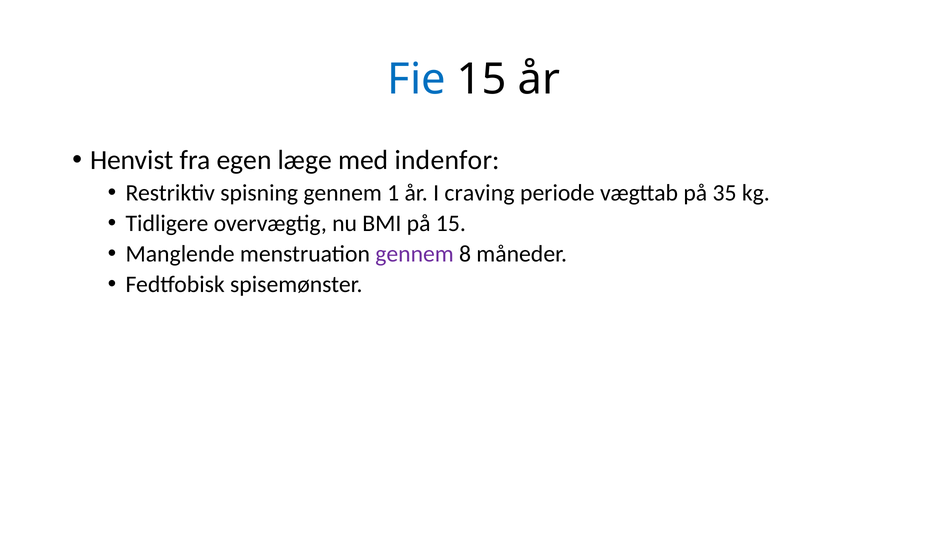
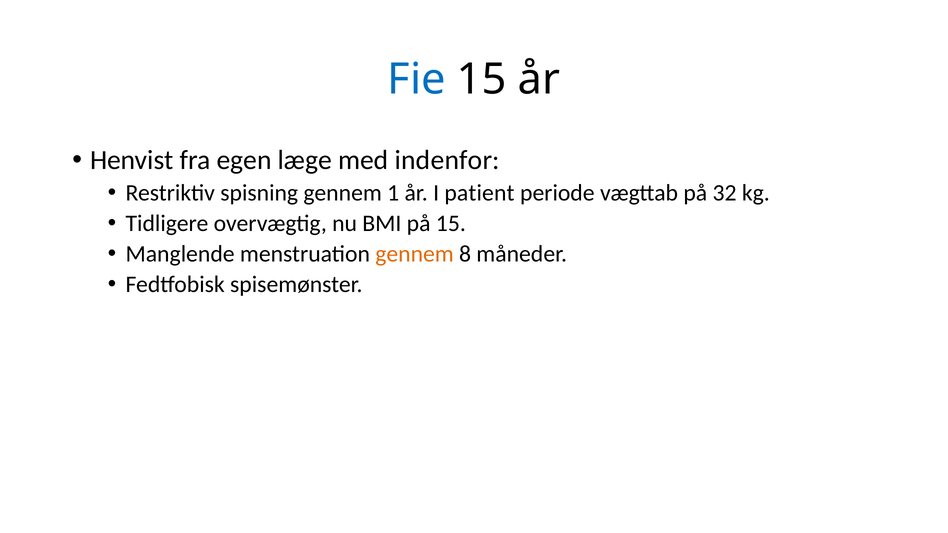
craving: craving -> patient
35: 35 -> 32
gennem at (415, 254) colour: purple -> orange
